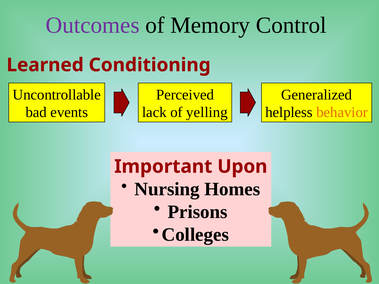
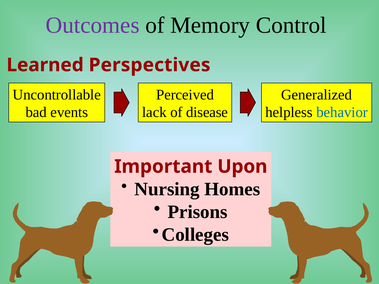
Conditioning: Conditioning -> Perspectives
yelling: yelling -> disease
behavior colour: orange -> blue
